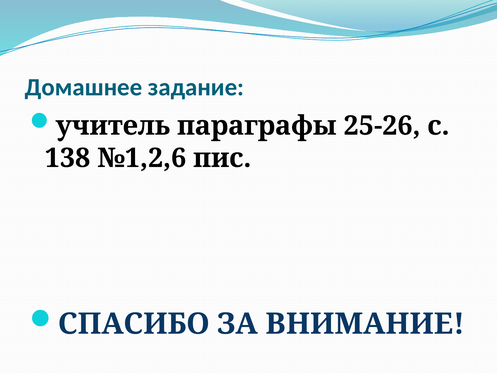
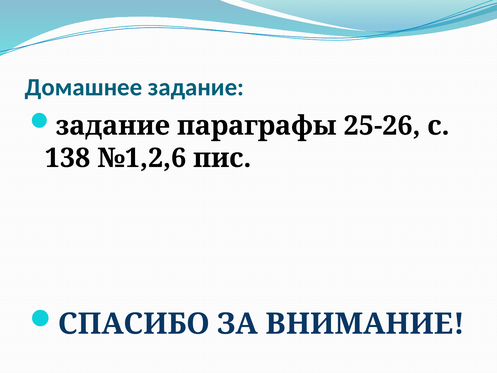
учитель at (113, 126): учитель -> задание
